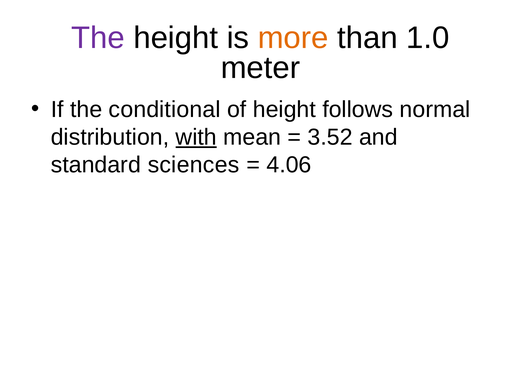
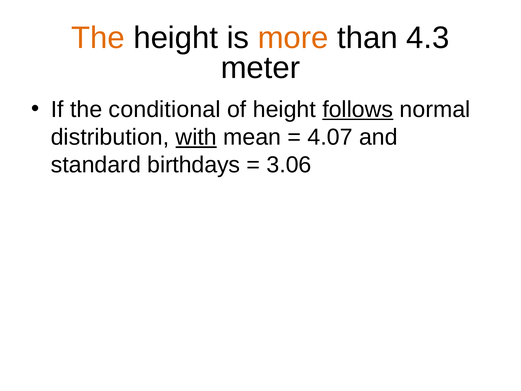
The at (98, 38) colour: purple -> orange
1.0: 1.0 -> 4.3
follows underline: none -> present
3.52: 3.52 -> 4.07
sciences: sciences -> birthdays
4.06: 4.06 -> 3.06
